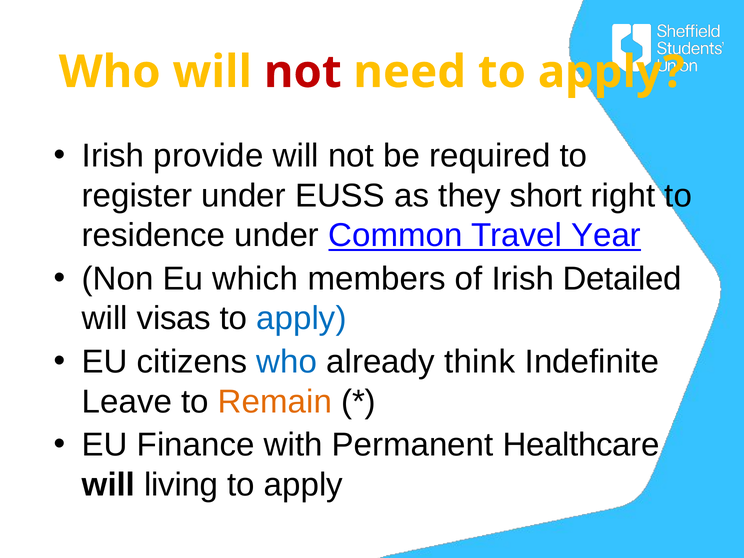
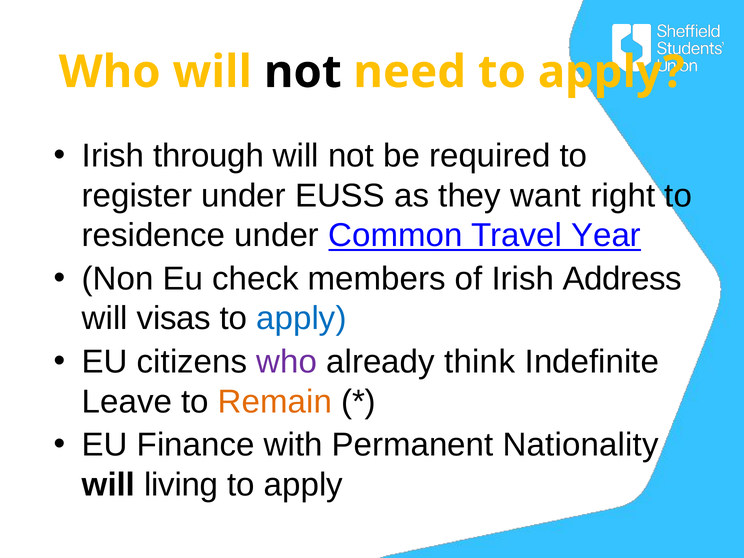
not at (303, 72) colour: red -> black
provide: provide -> through
short: short -> want
which: which -> check
Detailed: Detailed -> Address
who at (287, 362) colour: blue -> purple
Healthcare: Healthcare -> Nationality
